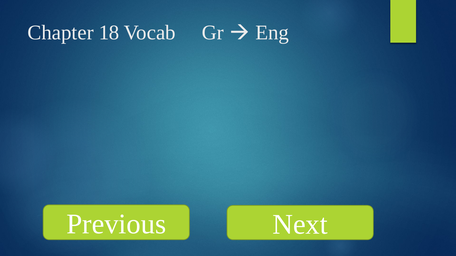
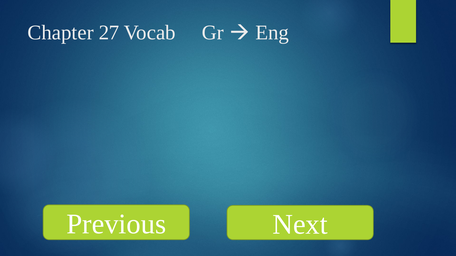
18: 18 -> 27
